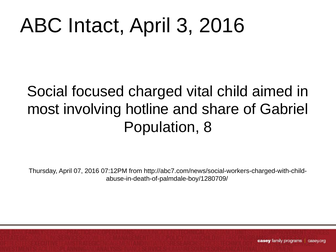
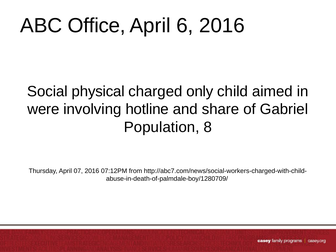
Intact: Intact -> Office
3: 3 -> 6
focused: focused -> physical
vital: vital -> only
most: most -> were
